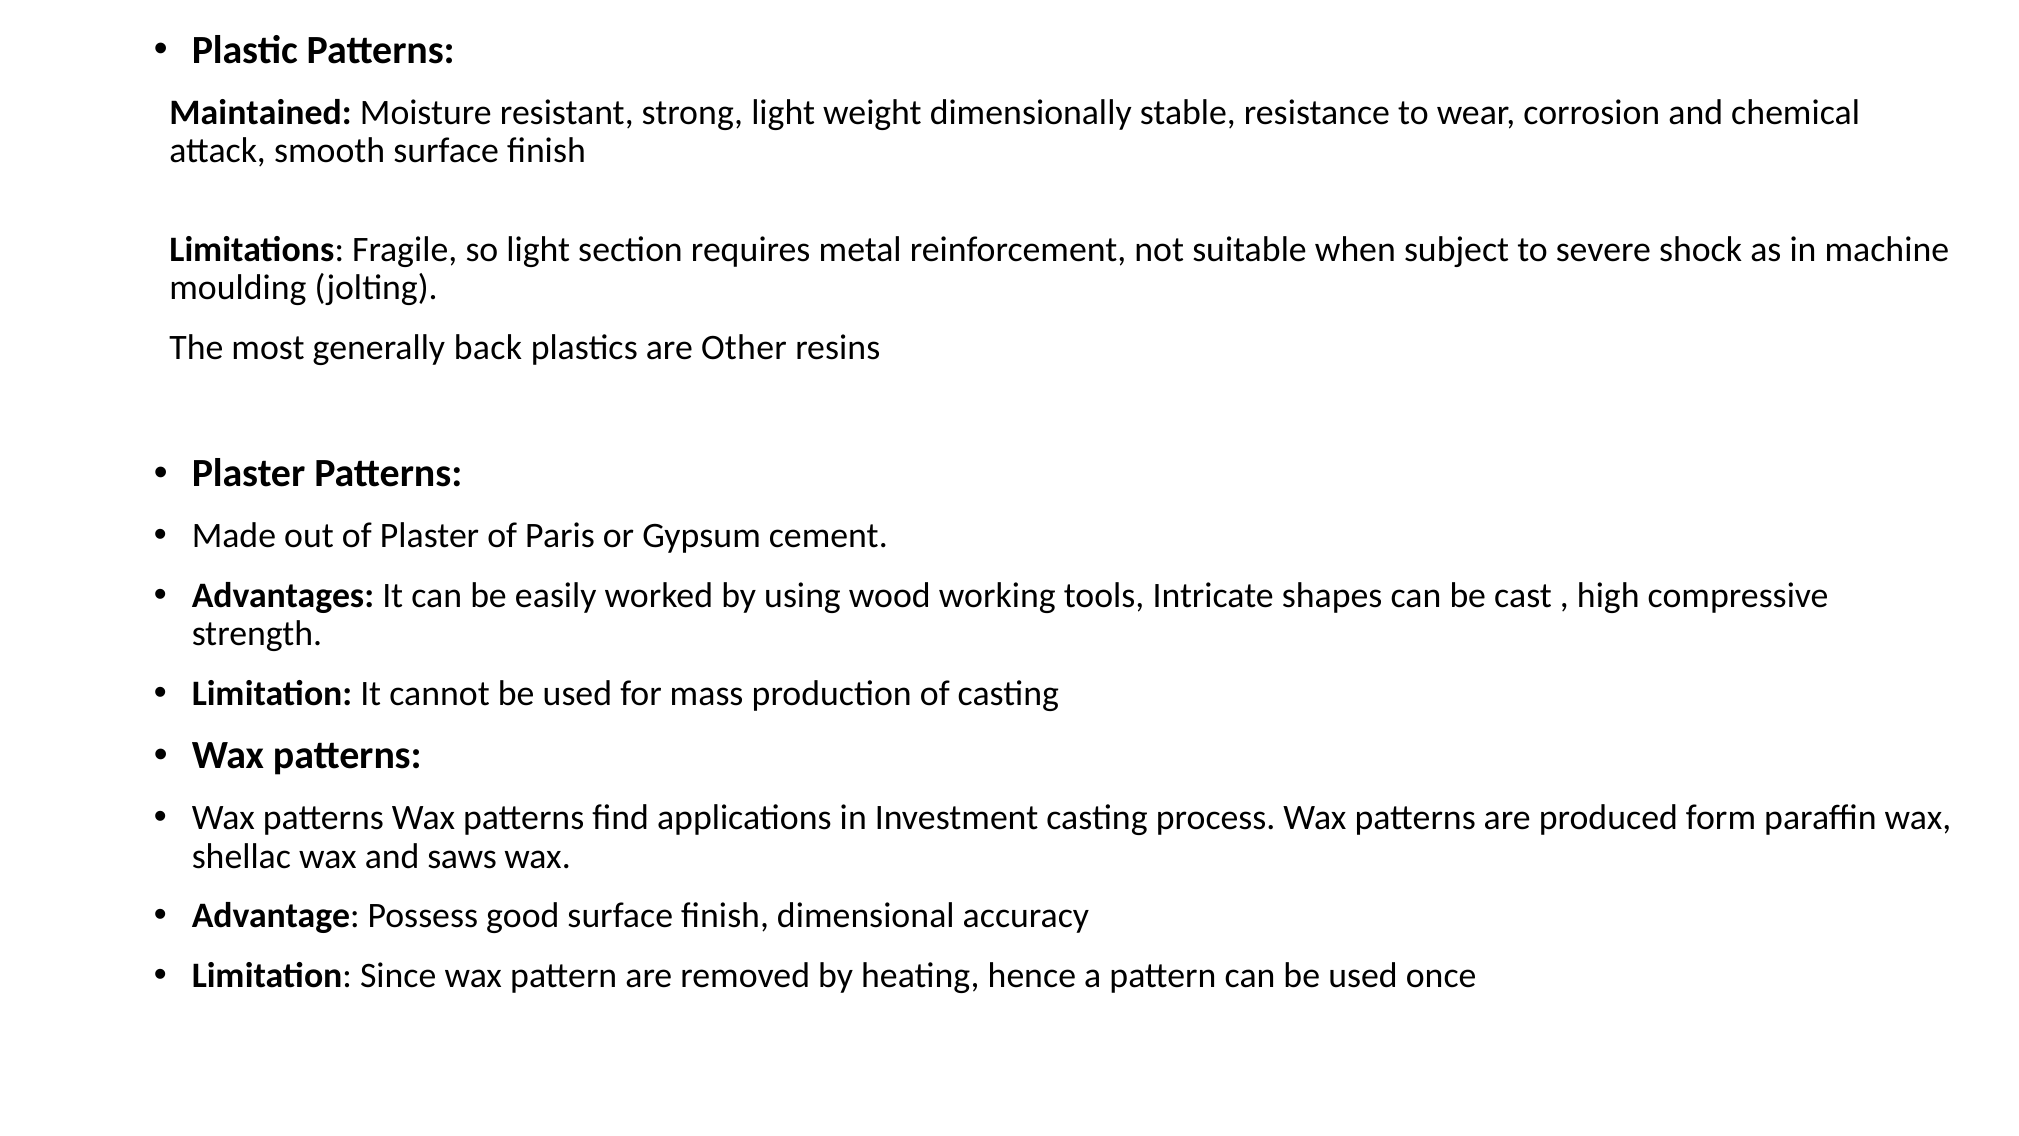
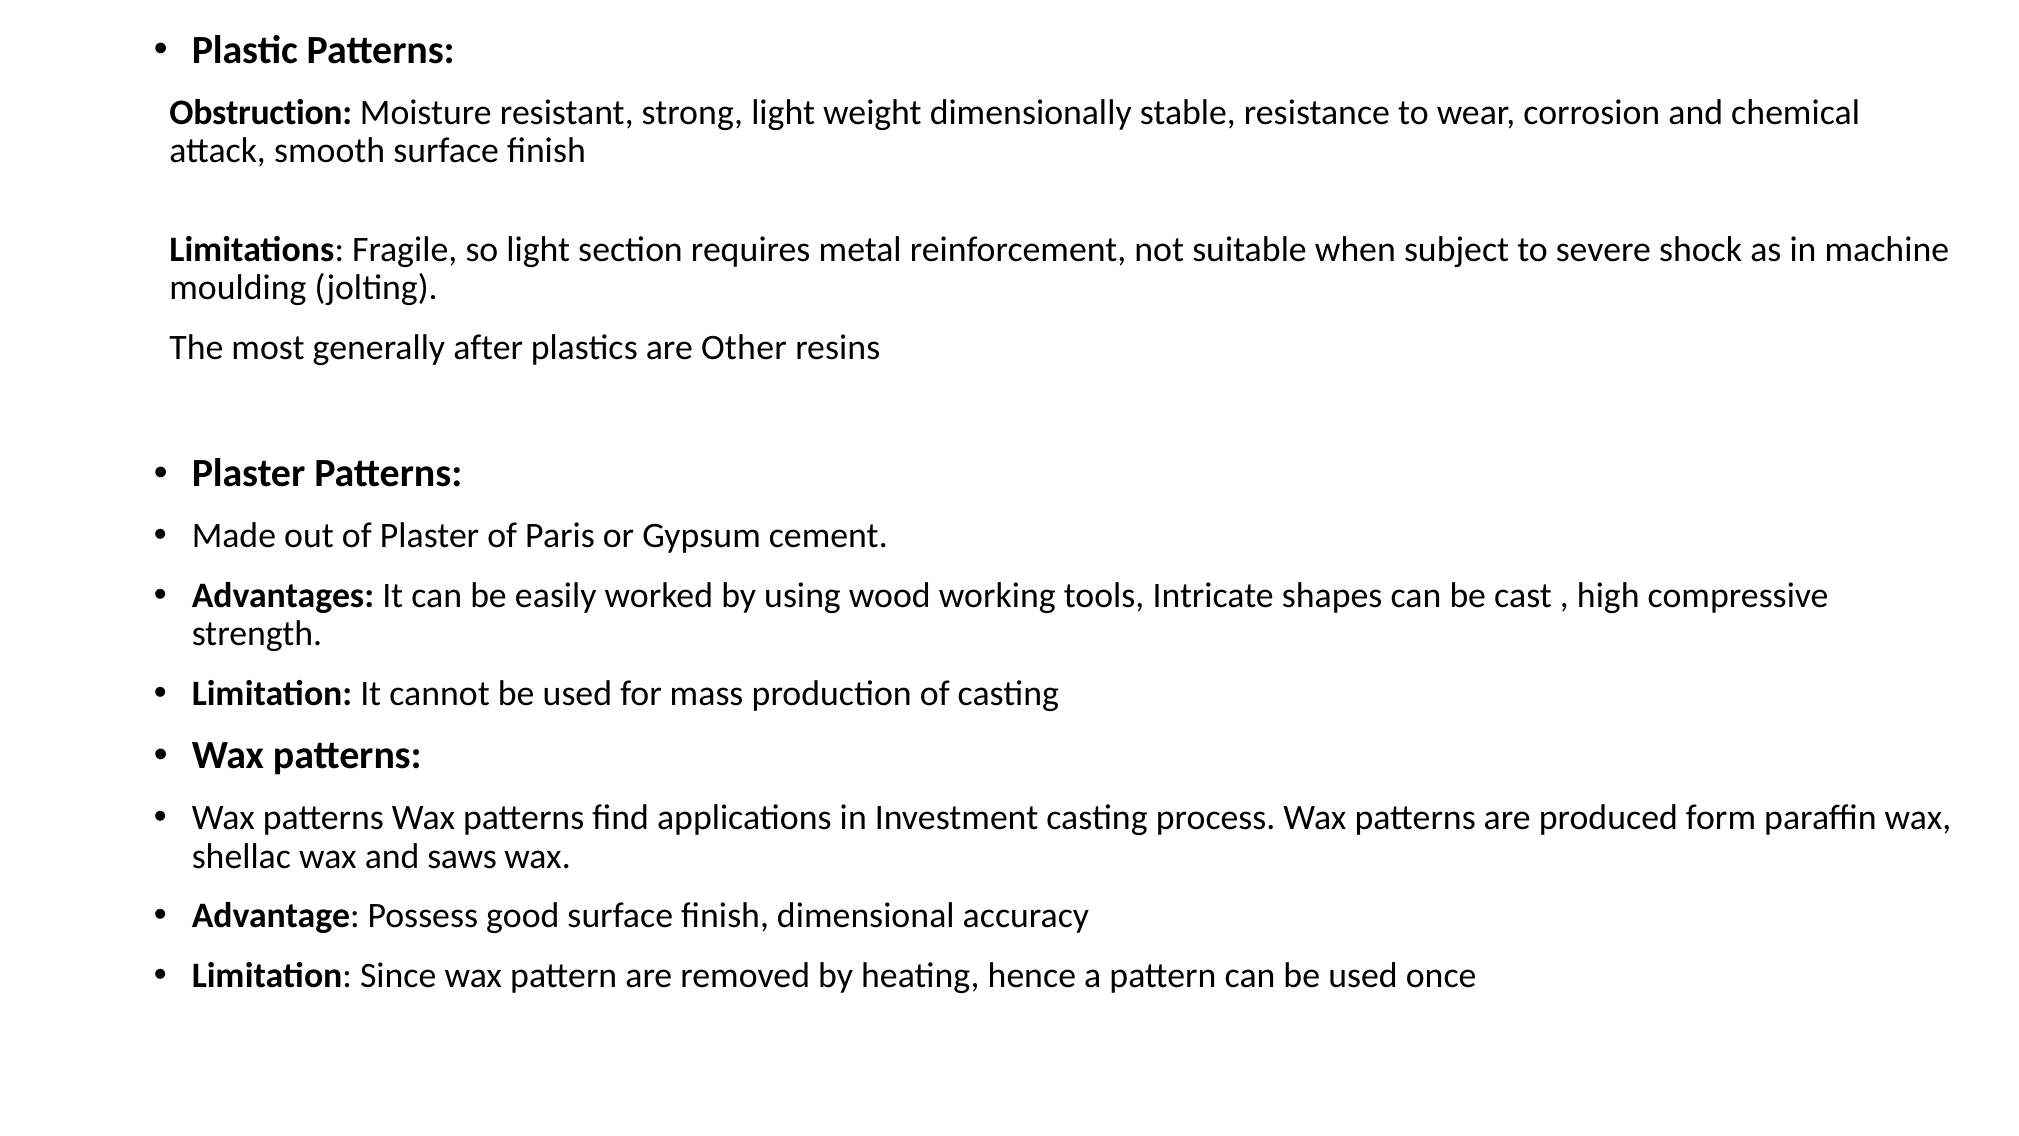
Maintained: Maintained -> Obstruction
back: back -> after
